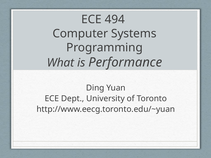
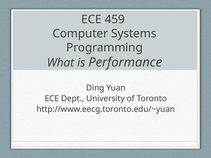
494: 494 -> 459
